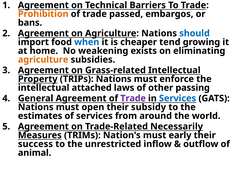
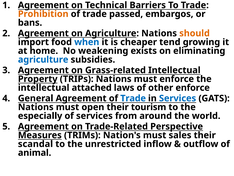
should colour: blue -> orange
agriculture at (43, 59) colour: orange -> blue
other passing: passing -> enforce
Trade at (133, 98) colour: purple -> blue
subsidy: subsidy -> tourism
estimates: estimates -> especially
Necessarily: Necessarily -> Perspective
early: early -> sales
success: success -> scandal
